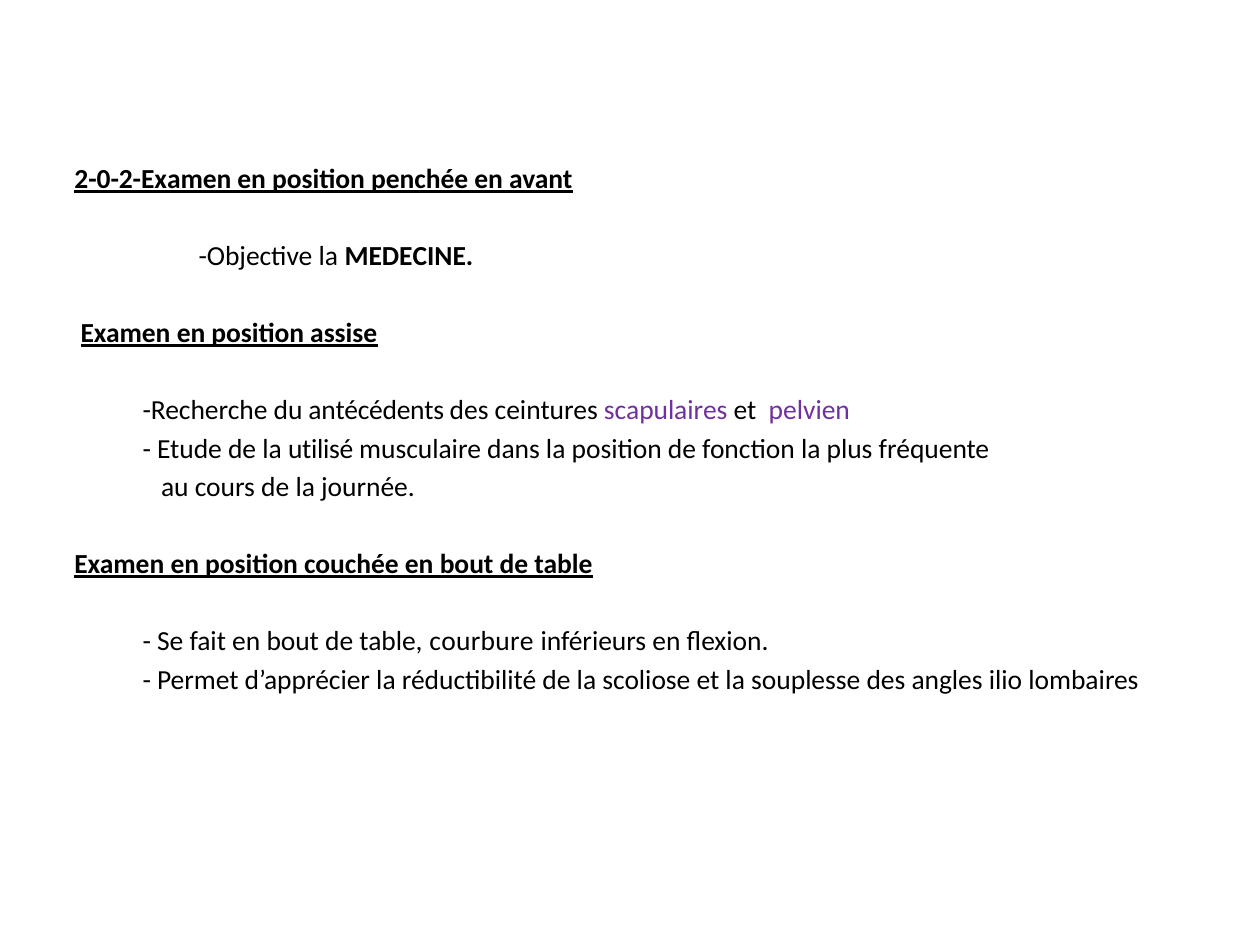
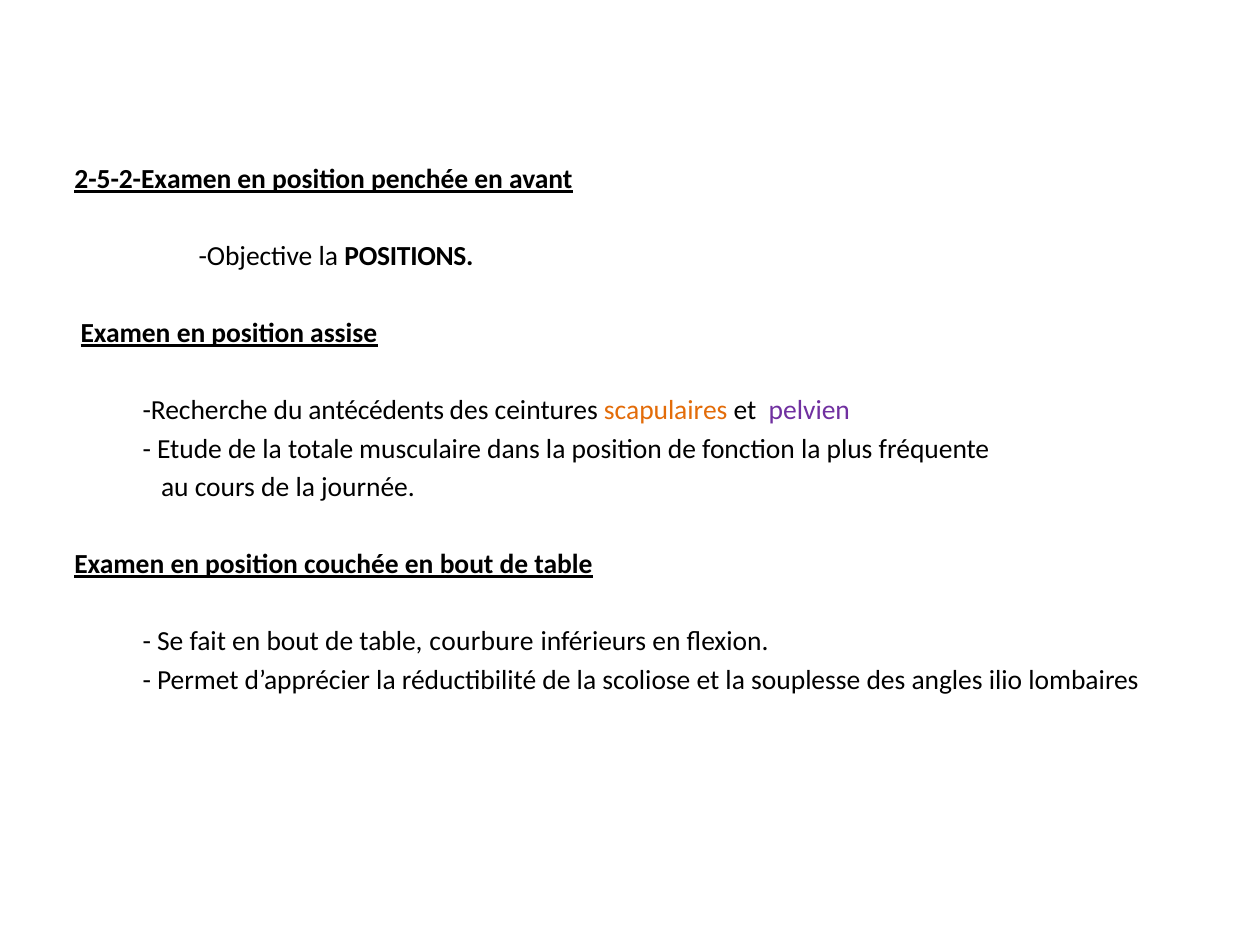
2-0-2-Examen: 2-0-2-Examen -> 2-5-2-Examen
MEDECINE: MEDECINE -> POSITIONS
scapulaires colour: purple -> orange
utilisé: utilisé -> totale
